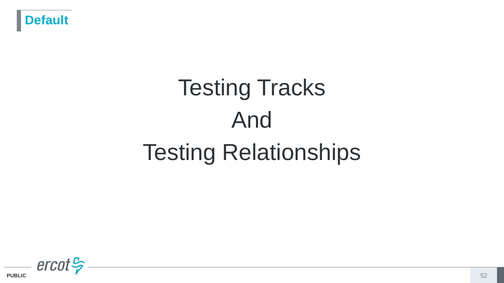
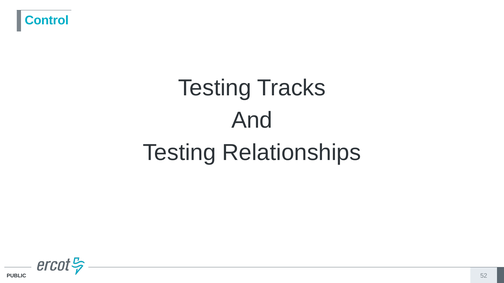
Default: Default -> Control
